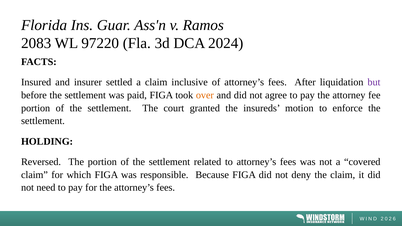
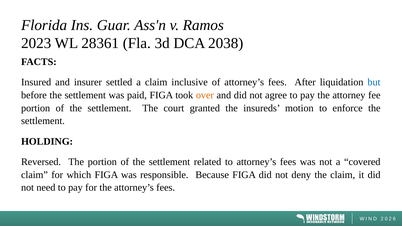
2083: 2083 -> 2023
97220: 97220 -> 28361
2024: 2024 -> 2038
but colour: purple -> blue
